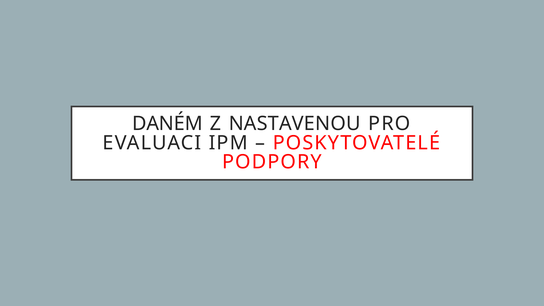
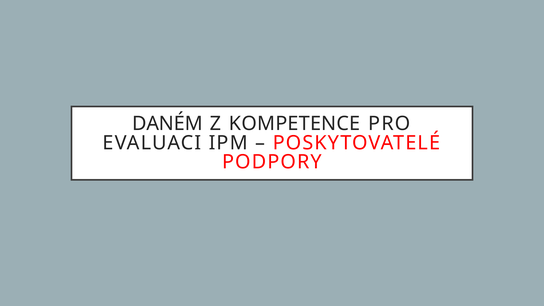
NASTAVENOU: NASTAVENOU -> KOMPETENCE
